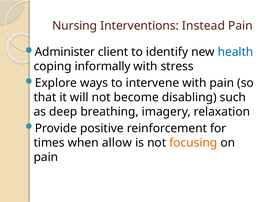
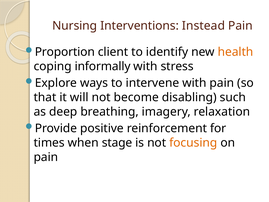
Administer: Administer -> Proportion
health colour: blue -> orange
allow: allow -> stage
